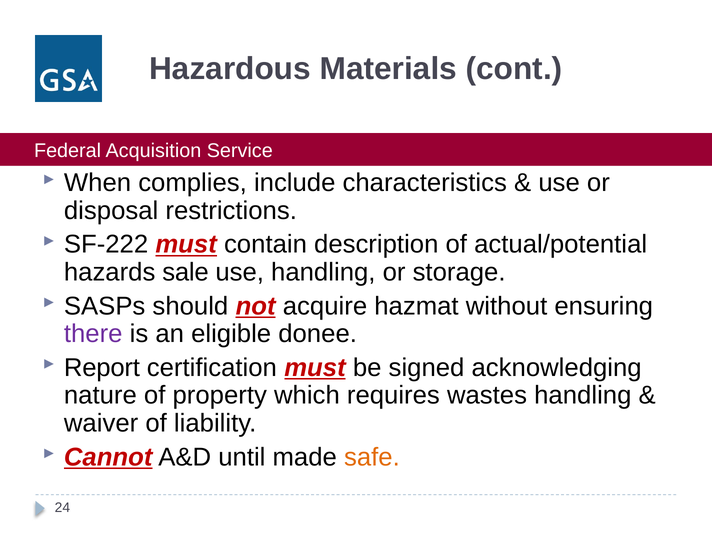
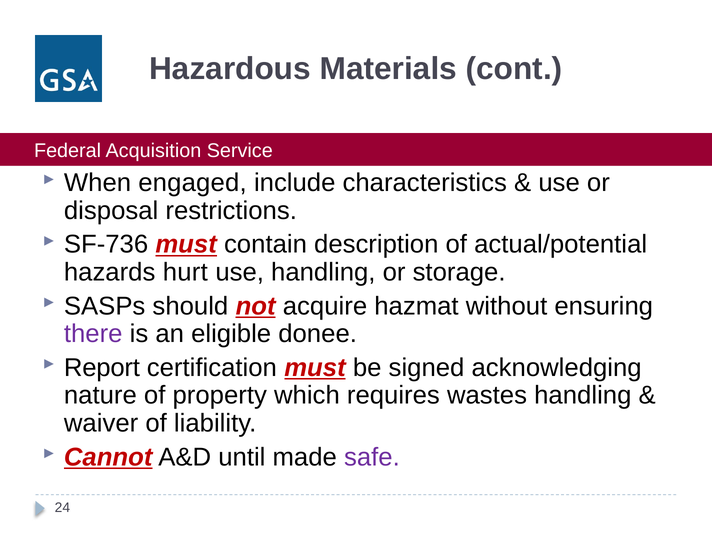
complies: complies -> engaged
SF-222: SF-222 -> SF-736
sale: sale -> hurt
safe colour: orange -> purple
